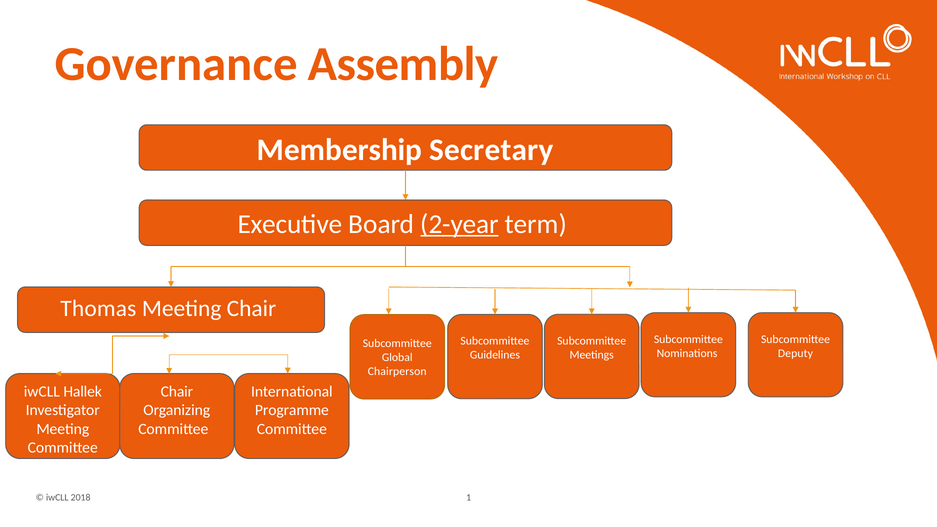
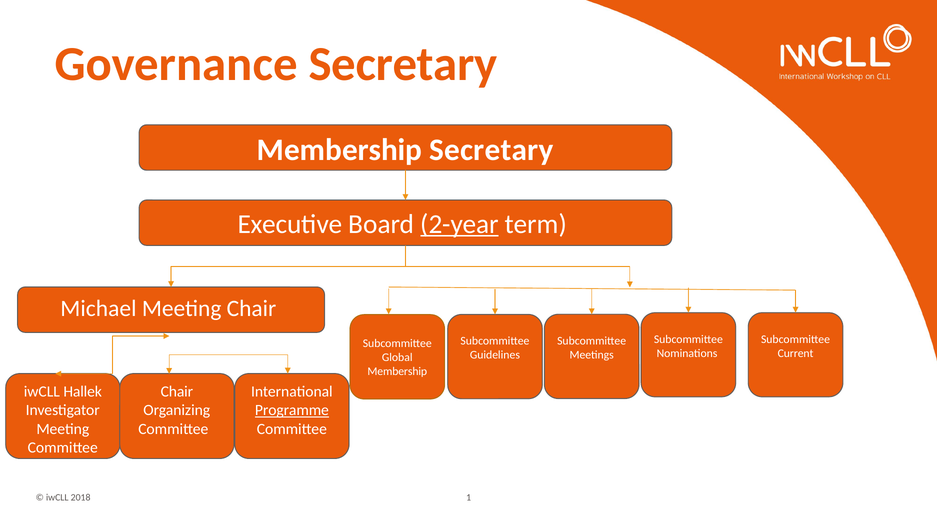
Governance Assembly: Assembly -> Secretary
Thomas: Thomas -> Michael
Deputy: Deputy -> Current
Chairperson at (397, 372): Chairperson -> Membership
Programme underline: none -> present
